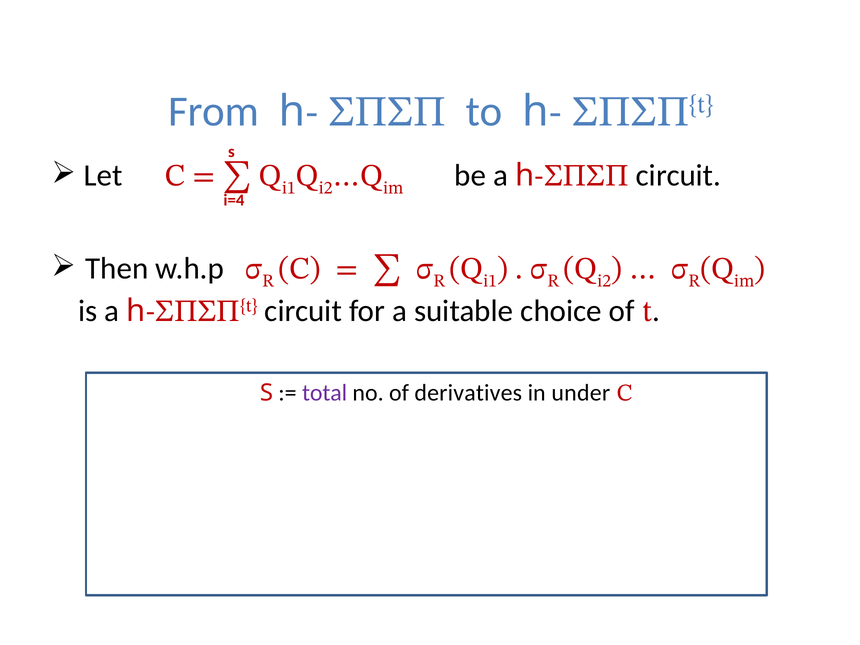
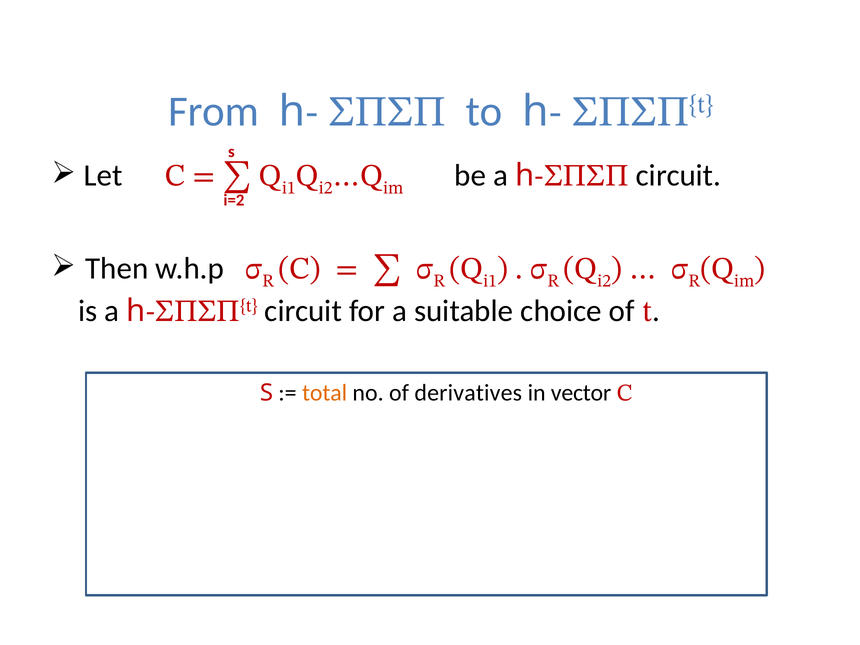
i=4: i=4 -> i=2
total colour: purple -> orange
under: under -> vector
